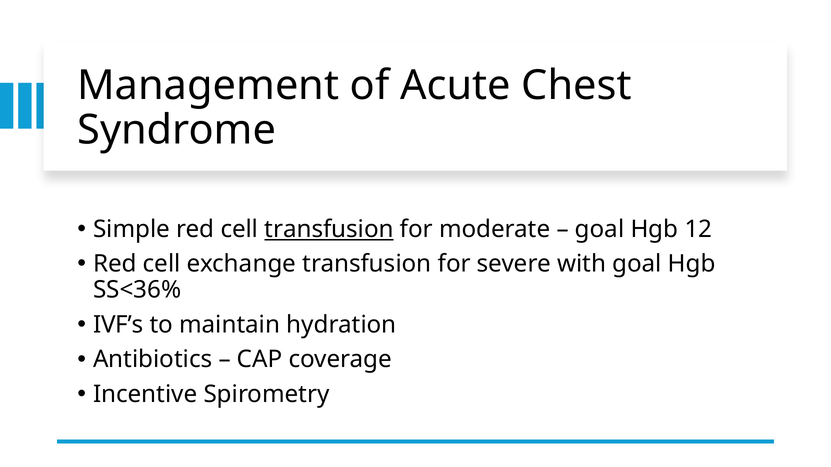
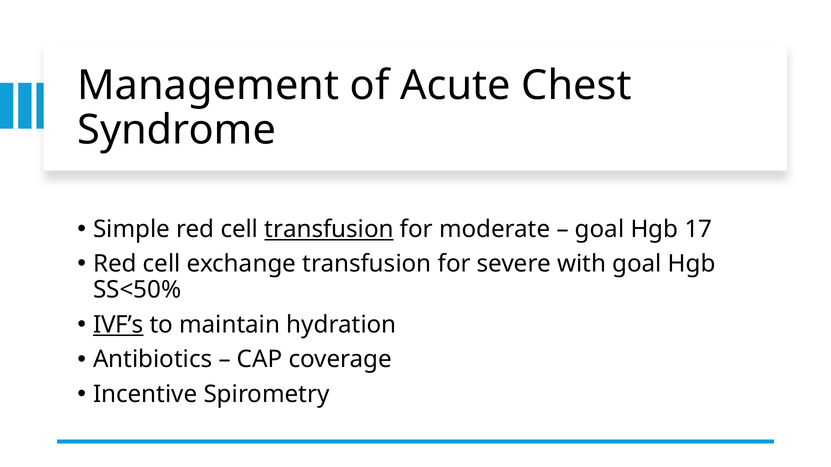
12: 12 -> 17
SS<36%: SS<36% -> SS<50%
IVF’s underline: none -> present
